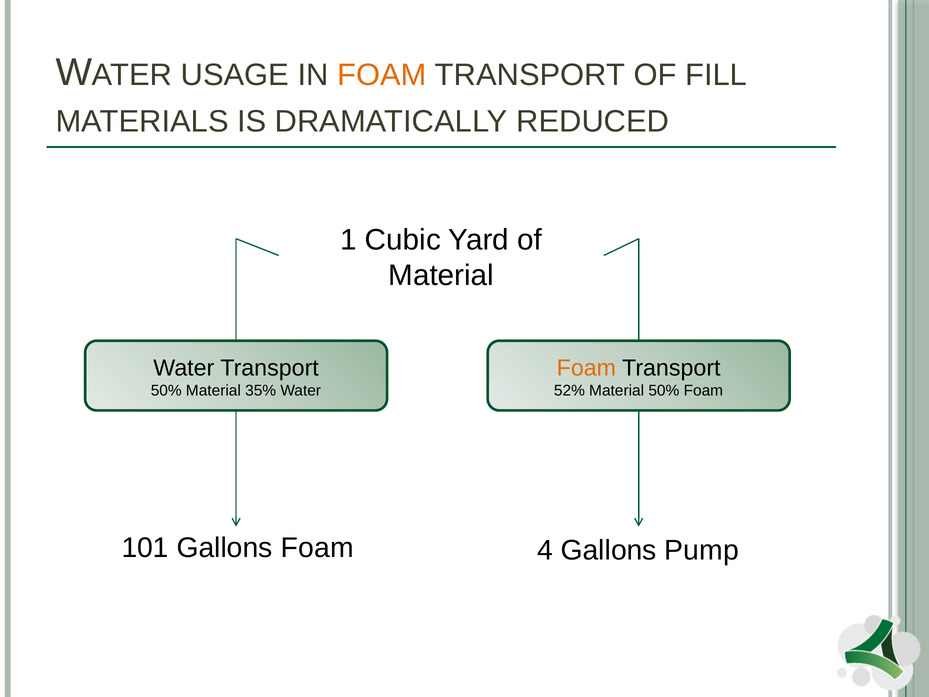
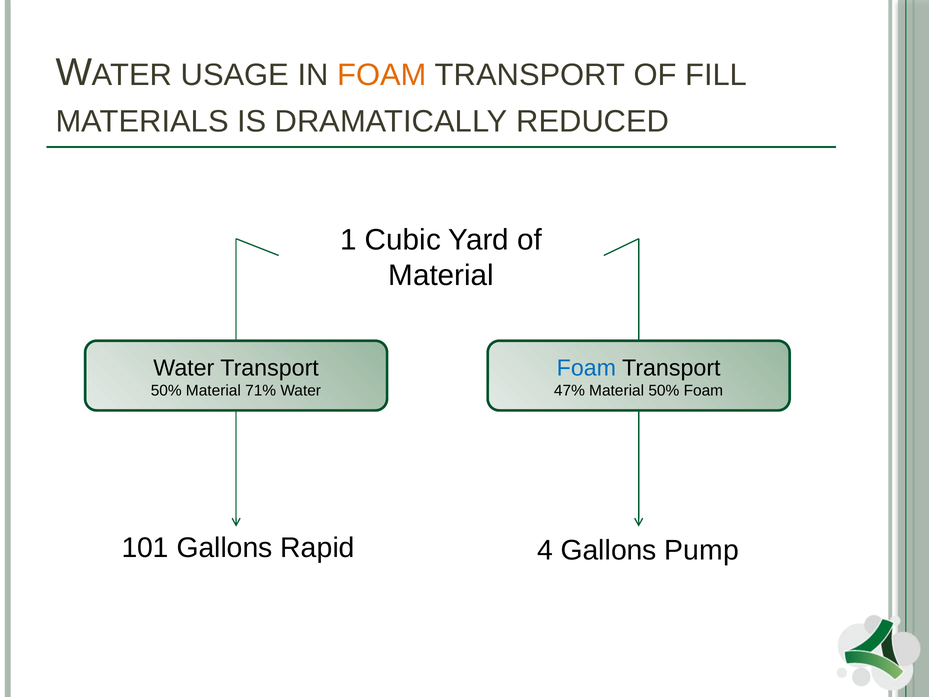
Foam at (586, 368) colour: orange -> blue
35%: 35% -> 71%
52%: 52% -> 47%
Gallons Foam: Foam -> Rapid
